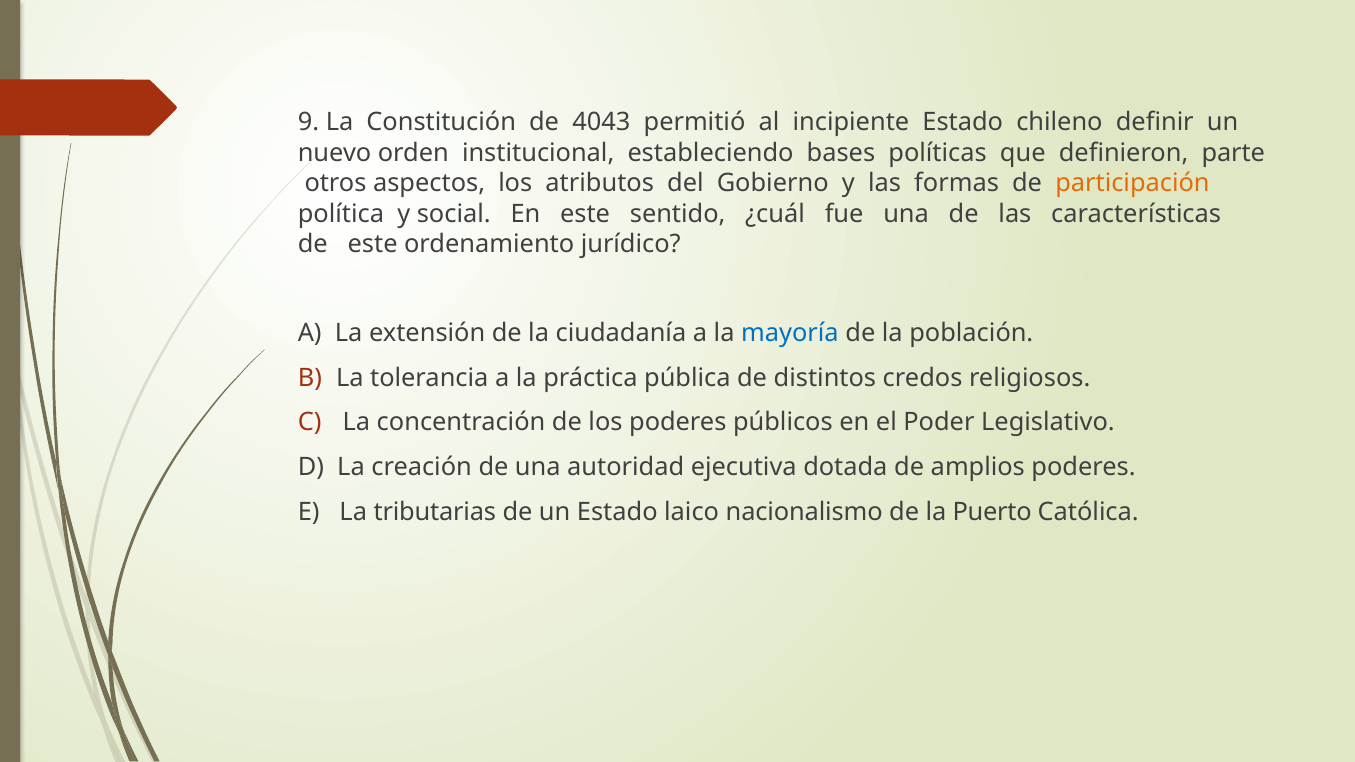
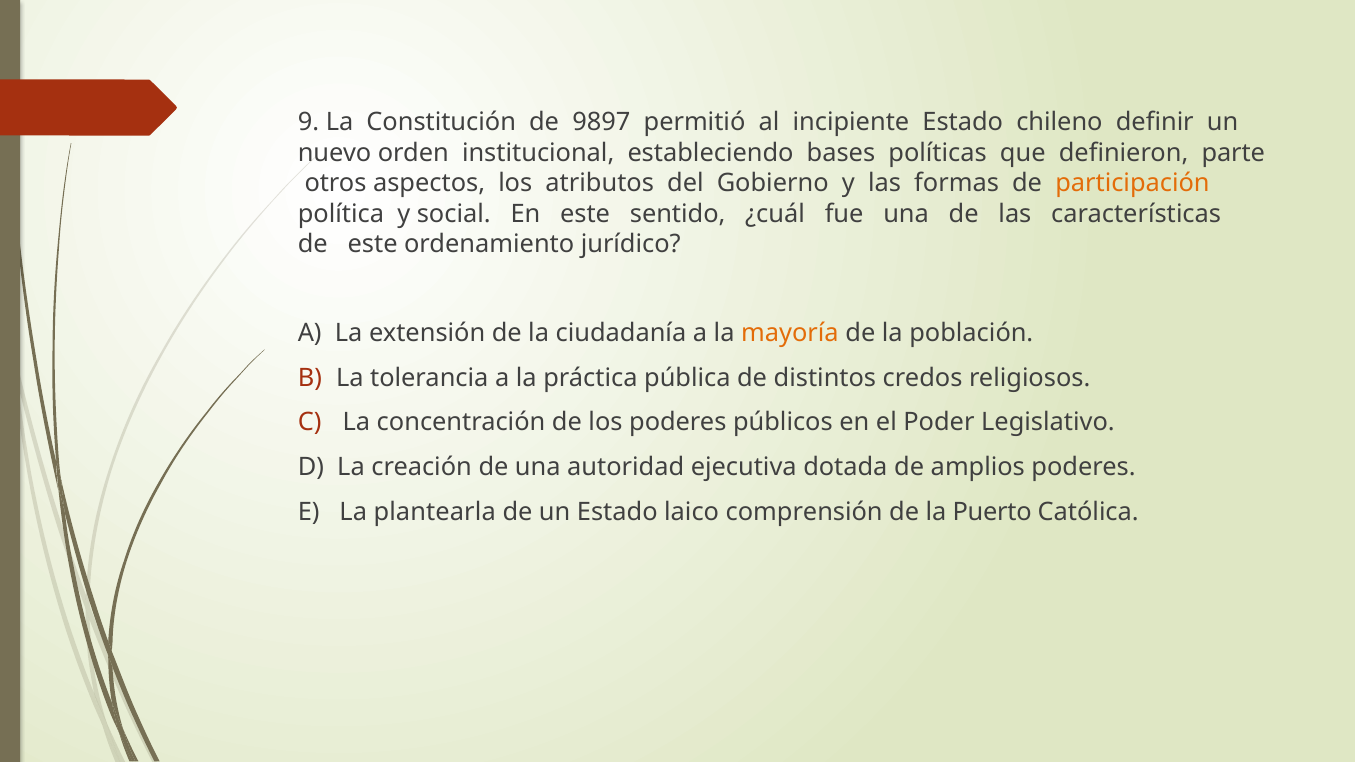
4043: 4043 -> 9897
mayoría colour: blue -> orange
tributarias: tributarias -> plantearla
nacionalismo: nacionalismo -> comprensión
